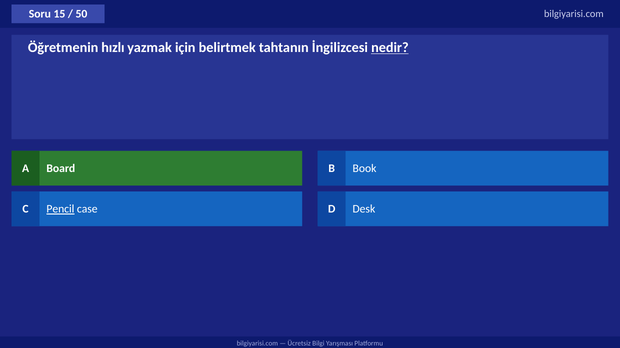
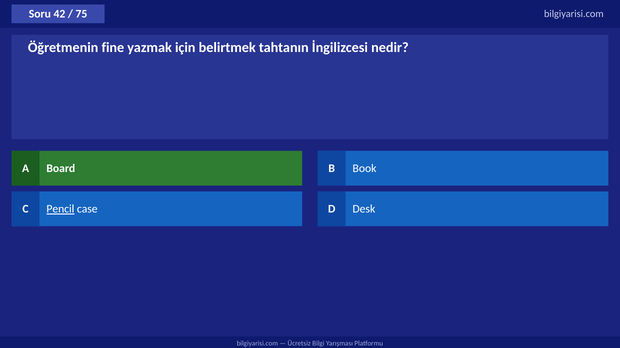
15: 15 -> 42
50: 50 -> 75
hızlı: hızlı -> fine
nedir underline: present -> none
